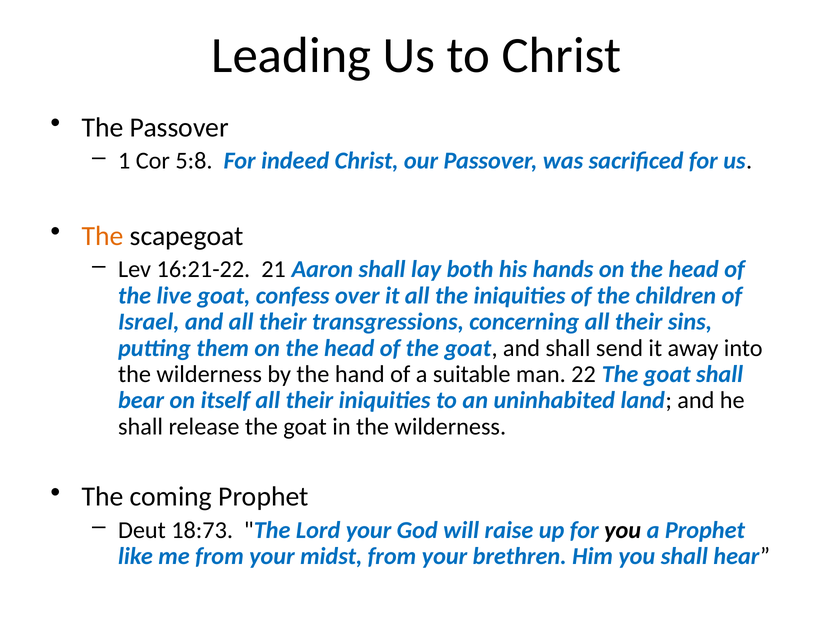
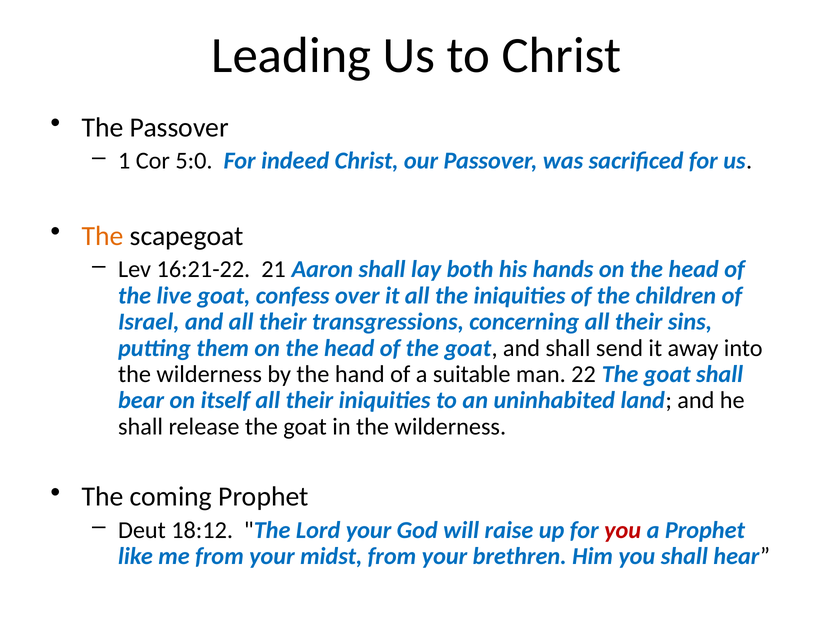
5:8: 5:8 -> 5:0
18:73: 18:73 -> 18:12
you at (623, 530) colour: black -> red
